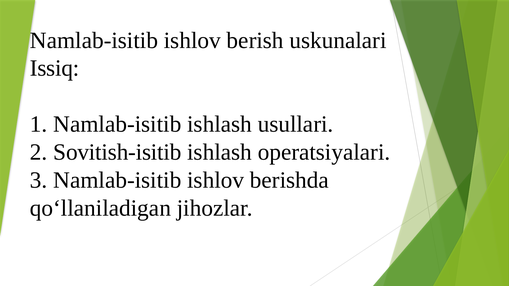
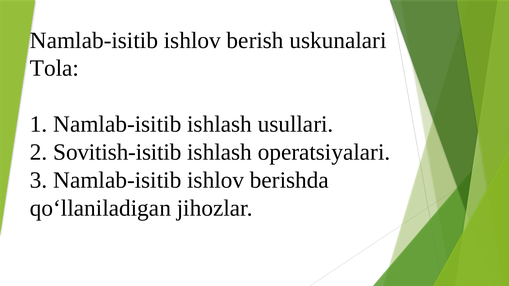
Issiq: Issiq -> Tola
